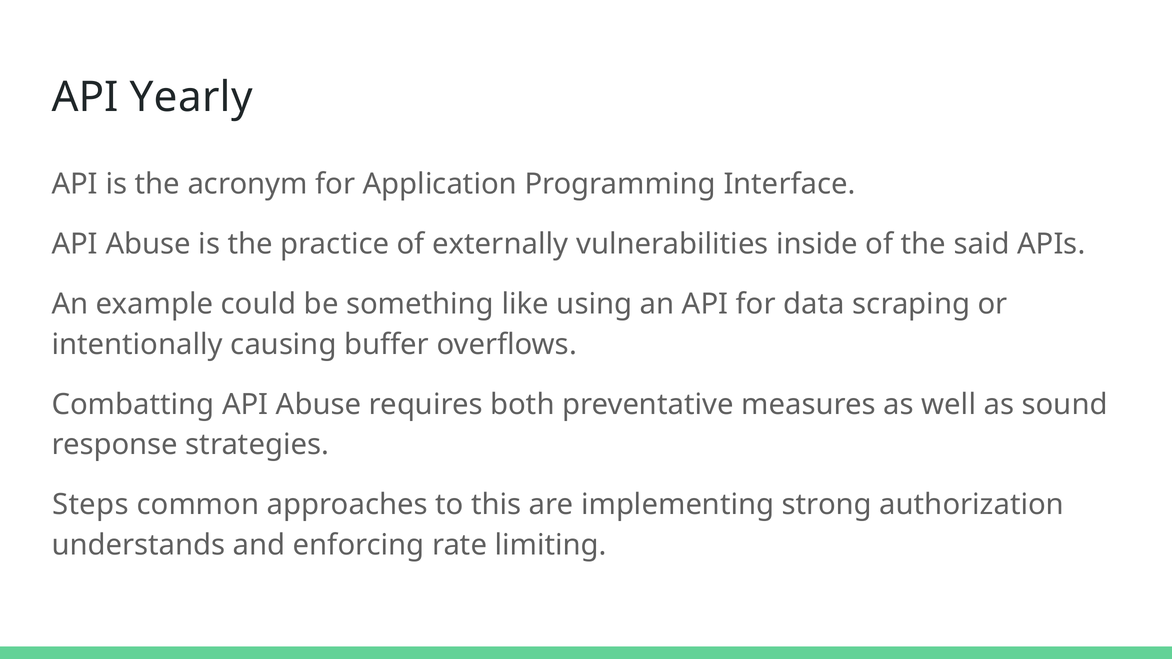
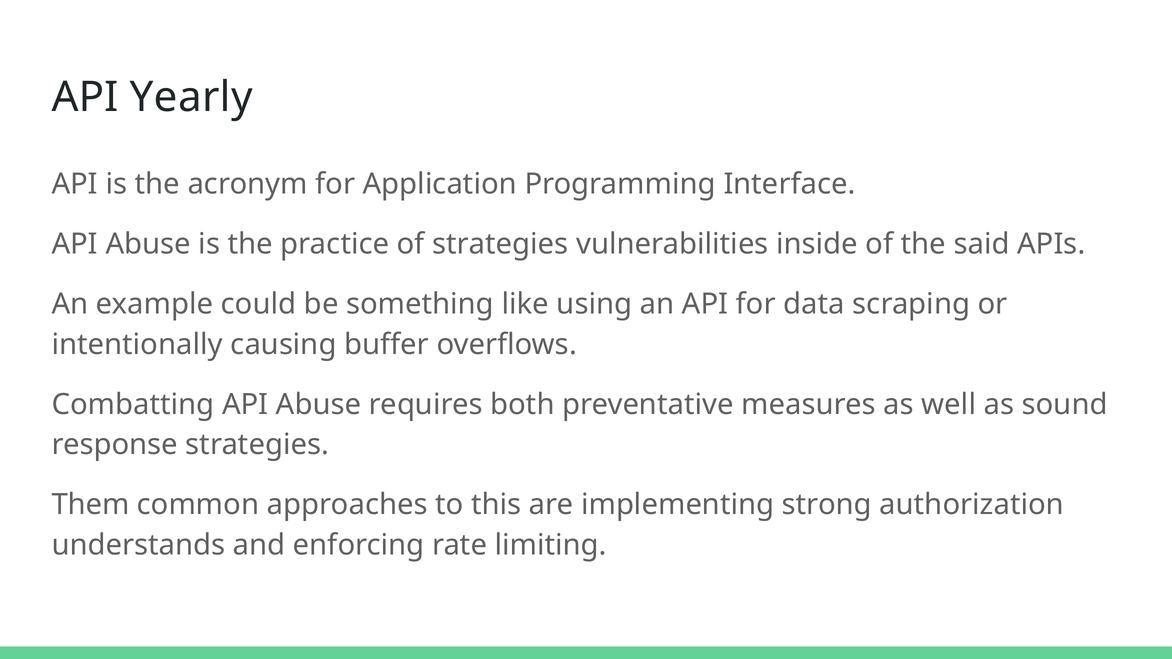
of externally: externally -> strategies
Steps: Steps -> Them
